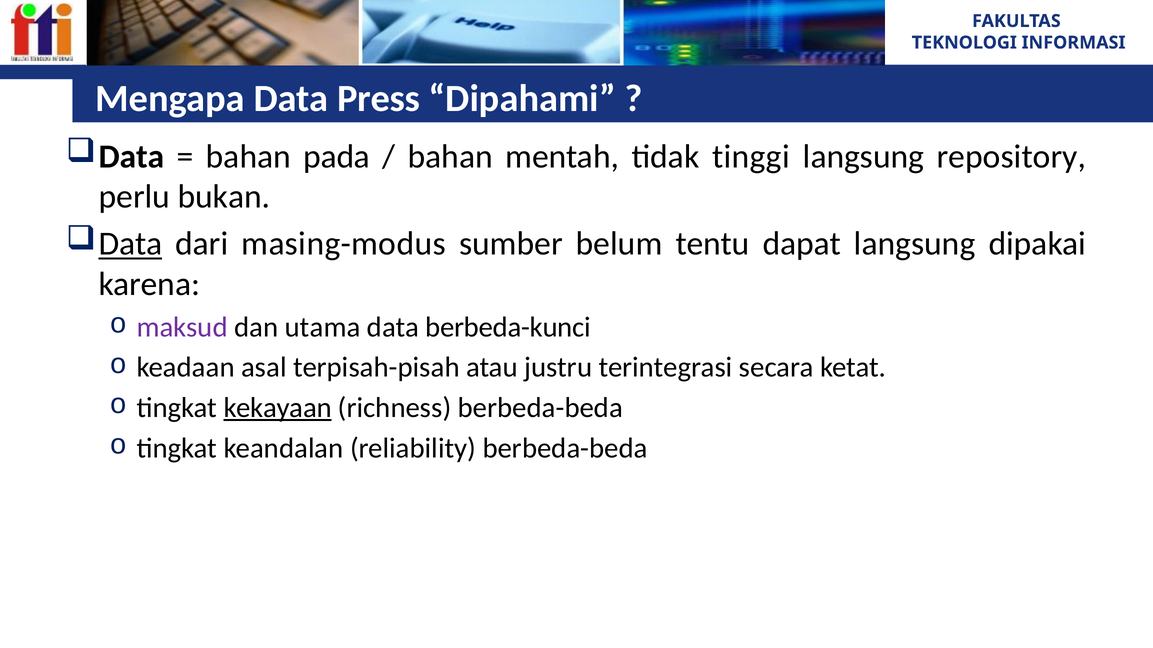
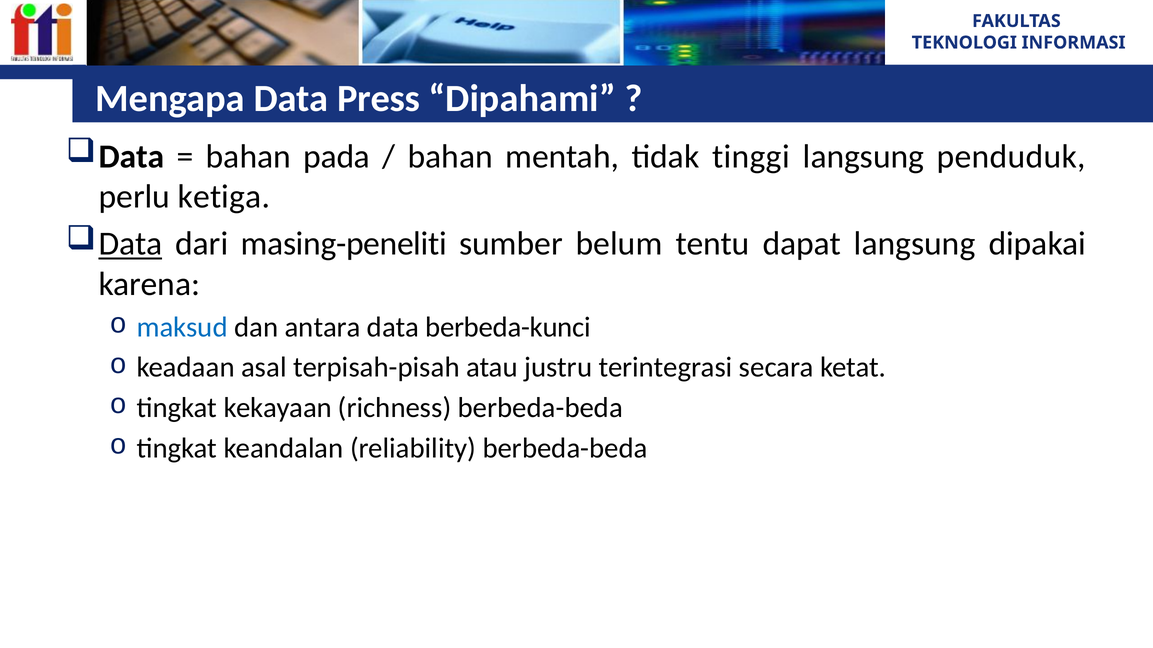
repository: repository -> penduduk
bukan: bukan -> ketiga
masing-modus: masing-modus -> masing-peneliti
maksud colour: purple -> blue
utama: utama -> antara
kekayaan underline: present -> none
